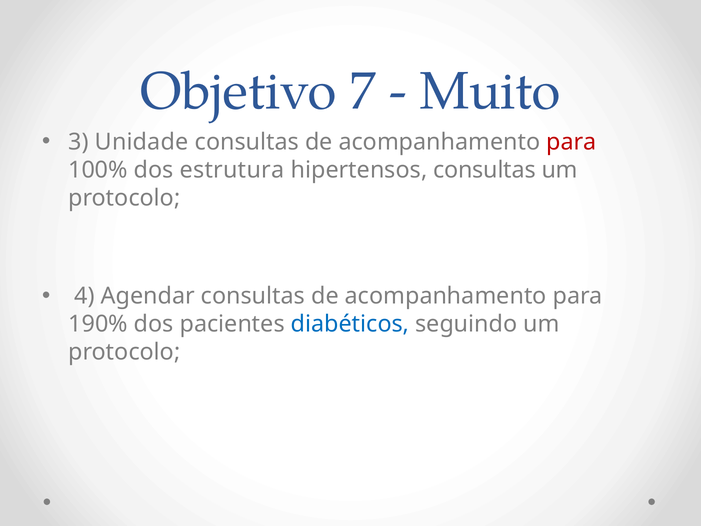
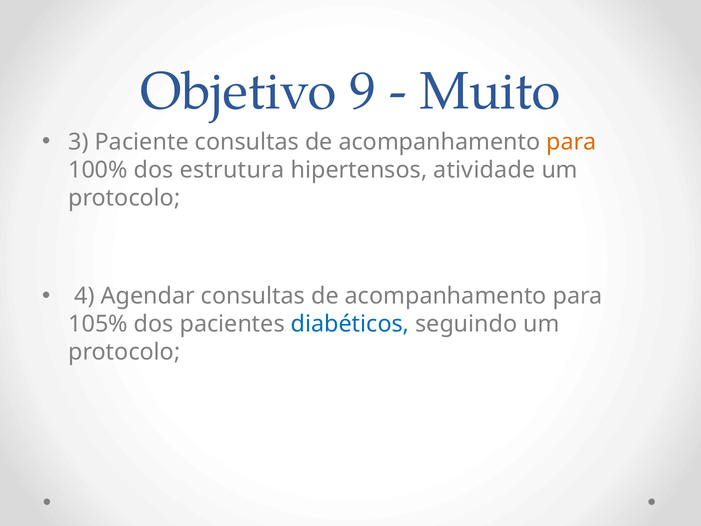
7: 7 -> 9
Unidade: Unidade -> Paciente
para at (571, 142) colour: red -> orange
hipertensos consultas: consultas -> atividade
190%: 190% -> 105%
